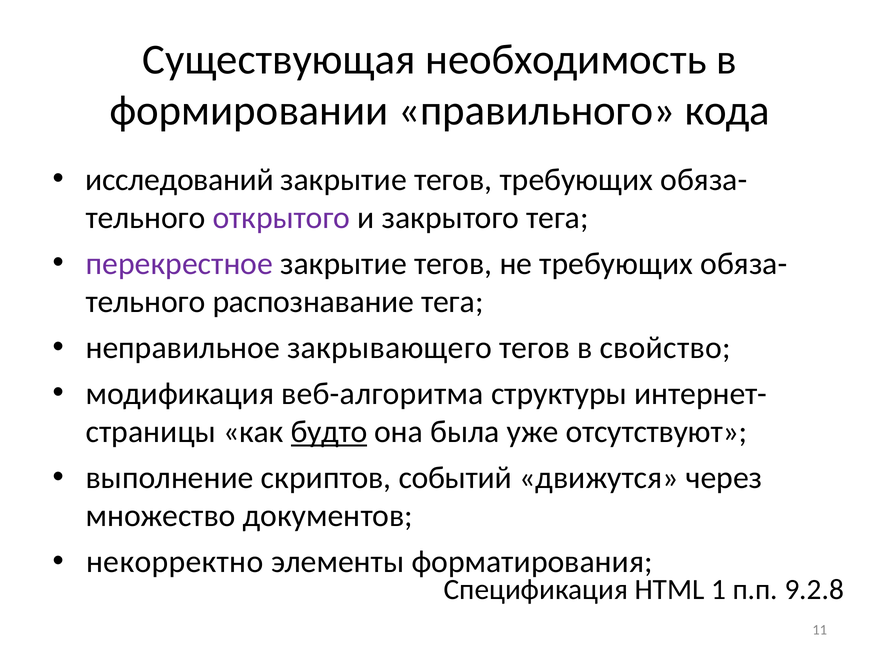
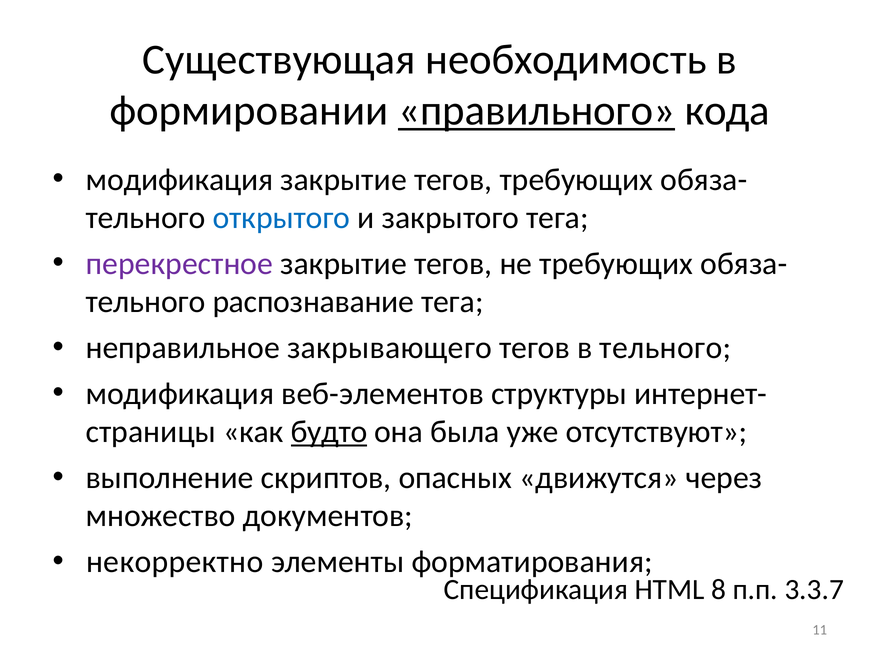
правильного underline: none -> present
исследований at (180, 180): исследований -> модификация
открытого colour: purple -> blue
в свойство: свойство -> тельного
веб-алгоритма: веб-алгоритма -> веб-элементов
событий: событий -> опасных
1: 1 -> 8
9.2.8: 9.2.8 -> 3.3.7
